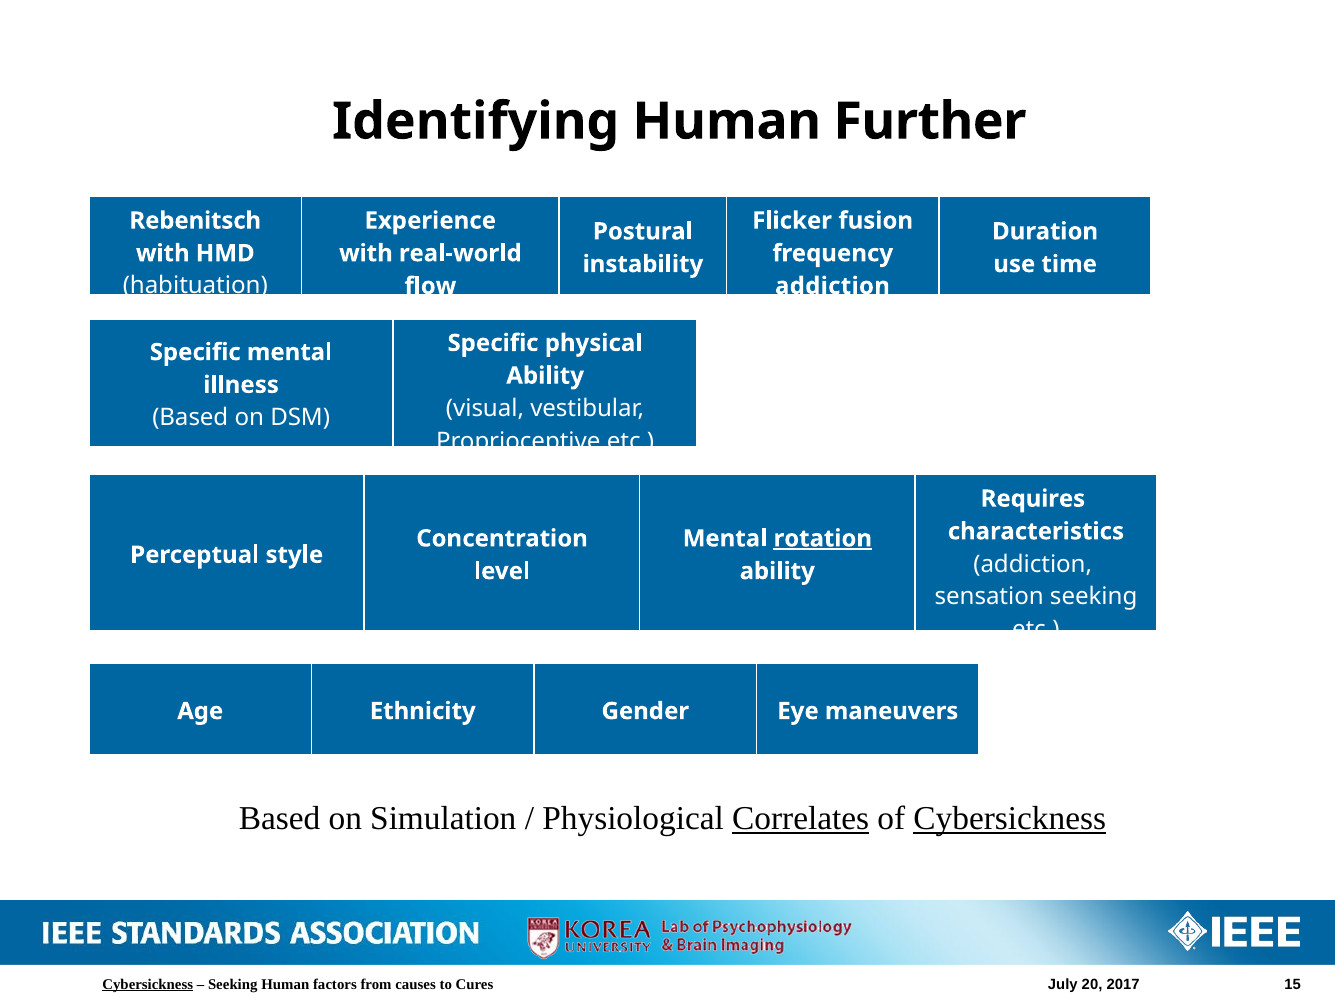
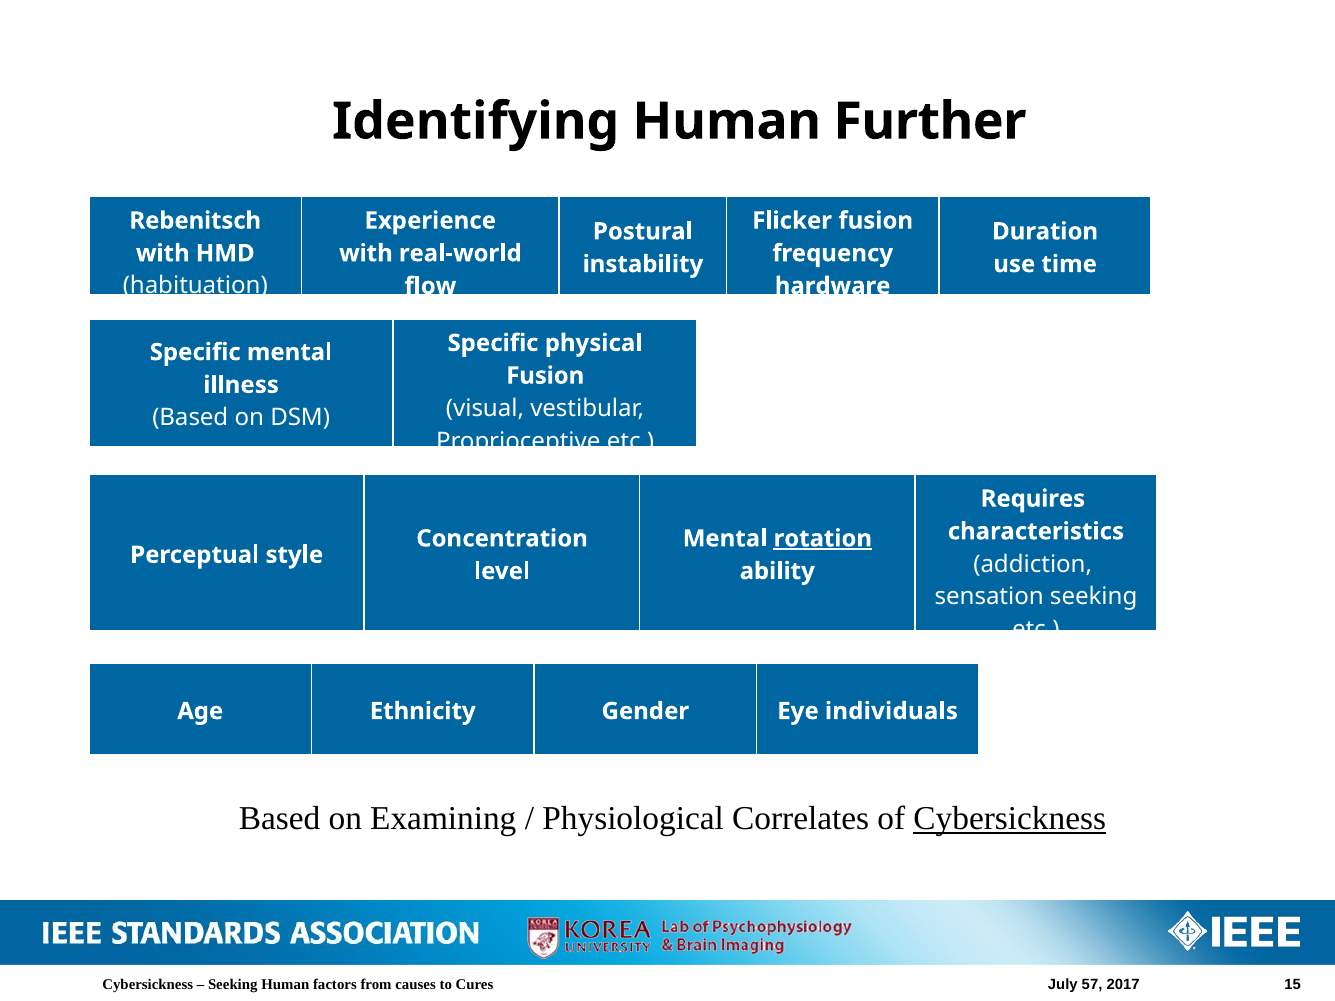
addiction at (832, 286): addiction -> hardware
Ability at (545, 376): Ability -> Fusion
maneuvers: maneuvers -> individuals
Simulation: Simulation -> Examining
Correlates underline: present -> none
Cybersickness at (148, 984) underline: present -> none
20: 20 -> 57
